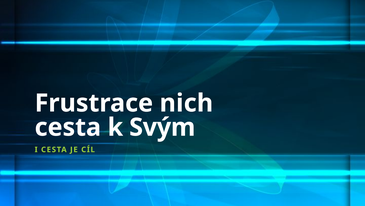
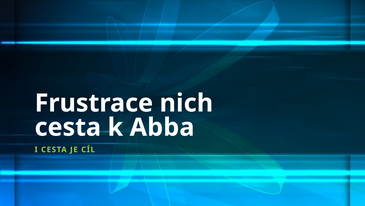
Svým: Svým -> Abba
